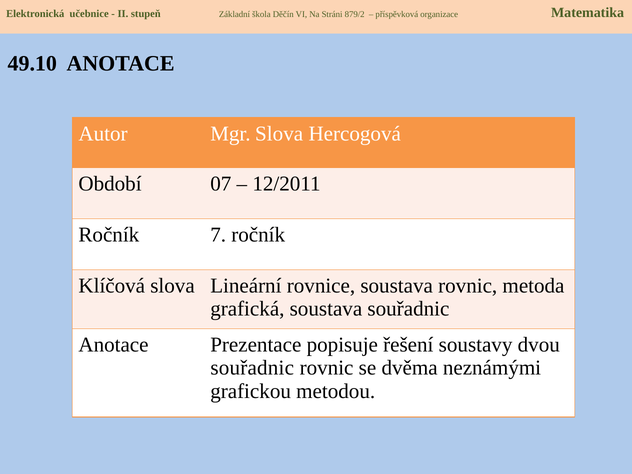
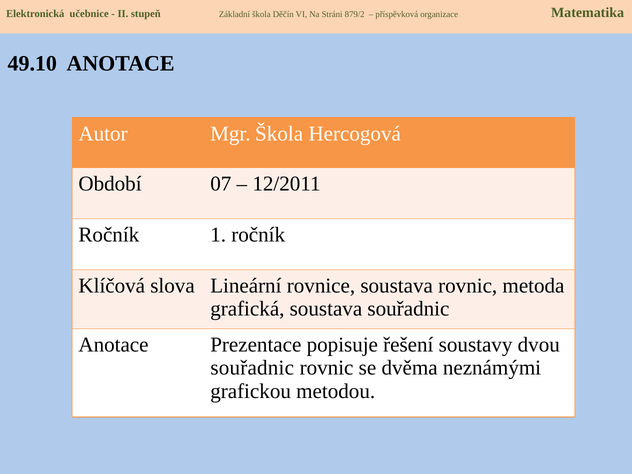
Mgr Slova: Slova -> Škola
7: 7 -> 1
